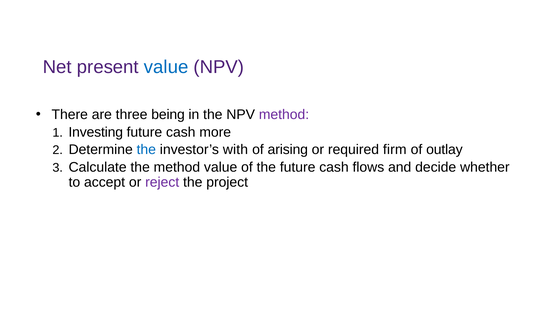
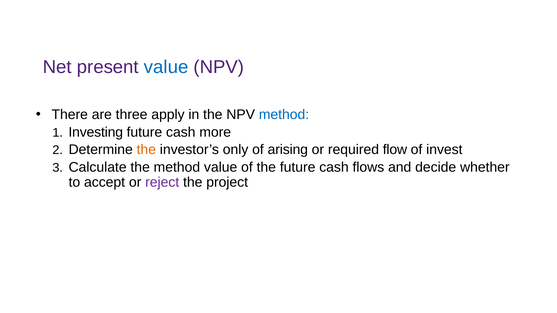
being: being -> apply
method at (284, 115) colour: purple -> blue
the at (146, 150) colour: blue -> orange
with: with -> only
firm: firm -> flow
outlay: outlay -> invest
